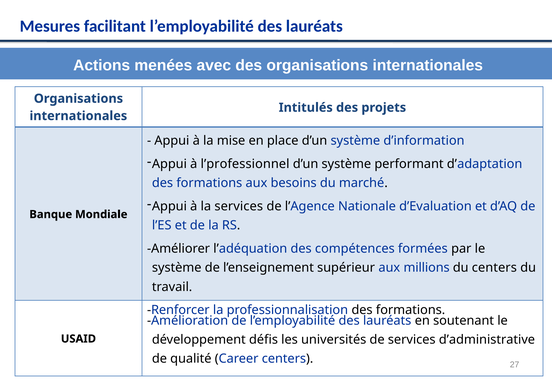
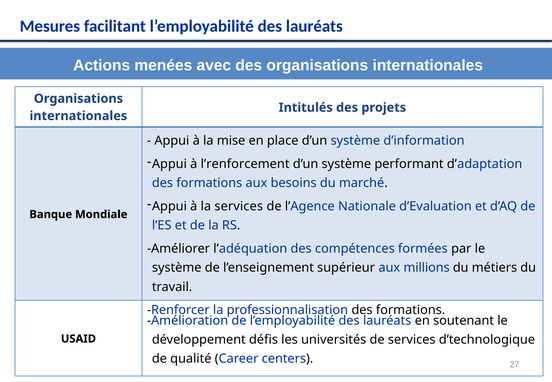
l’professionnel: l’professionnel -> l’renforcement
du centers: centers -> métiers
d’administrative: d’administrative -> d’technologique
